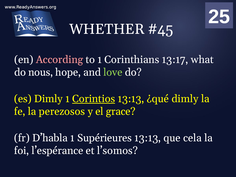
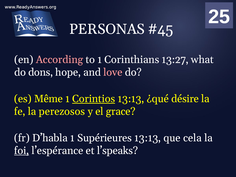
WHETHER: WHETHER -> PERSONAS
13:17: 13:17 -> 13:27
nous: nous -> dons
love colour: light green -> pink
es Dimly: Dimly -> Même
¿qué dimly: dimly -> désire
foi underline: none -> present
l’somos: l’somos -> l’speaks
